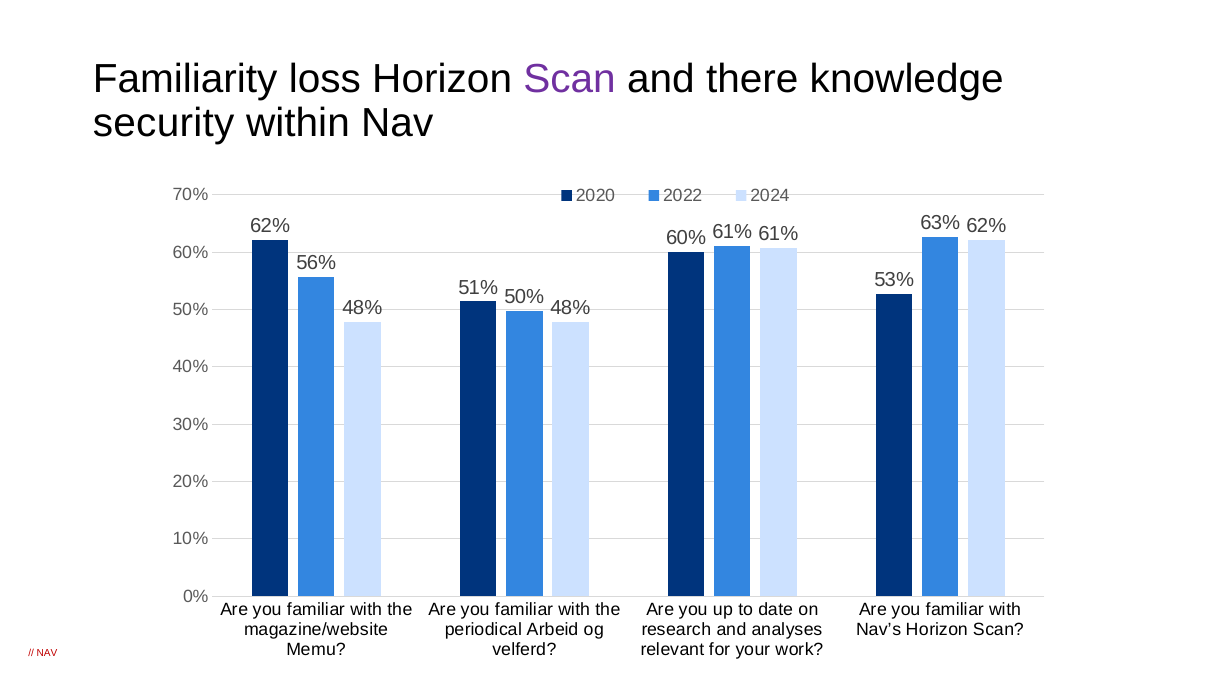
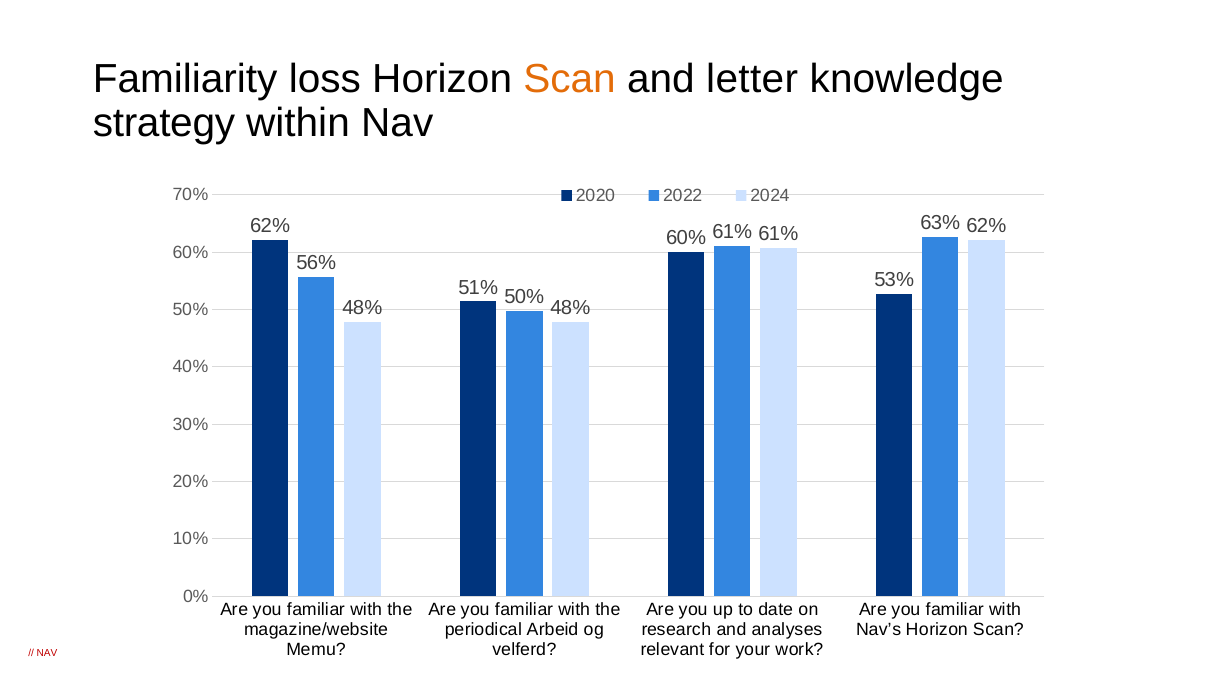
Scan at (569, 79) colour: purple -> orange
there: there -> letter
security: security -> strategy
